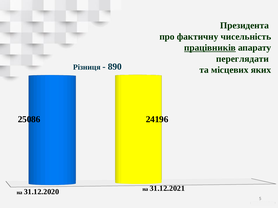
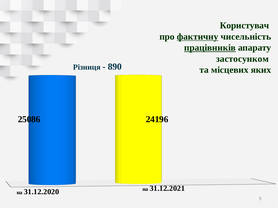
Президента: Президента -> Користувач
фактичну underline: none -> present
переглядати: переглядати -> застосунком
